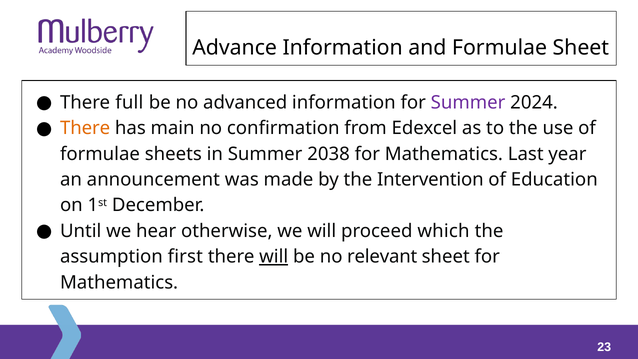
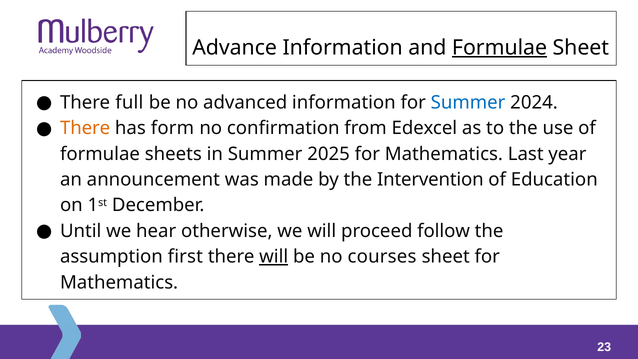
Formulae at (500, 48) underline: none -> present
Summer at (468, 103) colour: purple -> blue
main: main -> form
2038: 2038 -> 2025
which: which -> follow
relevant: relevant -> courses
